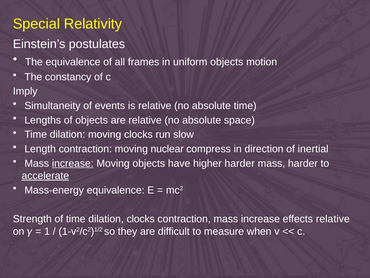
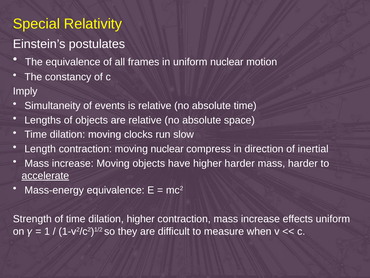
uniform objects: objects -> nuclear
increase at (73, 163) underline: present -> none
dilation clocks: clocks -> higher
effects relative: relative -> uniform
